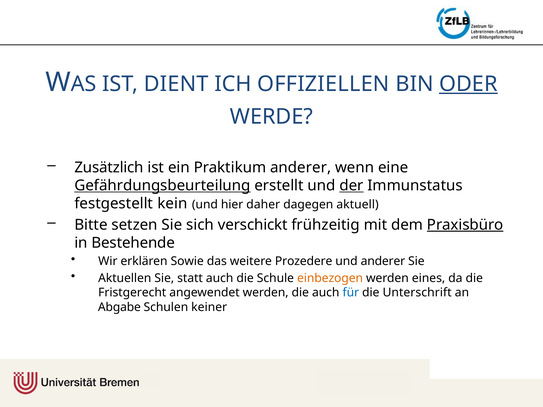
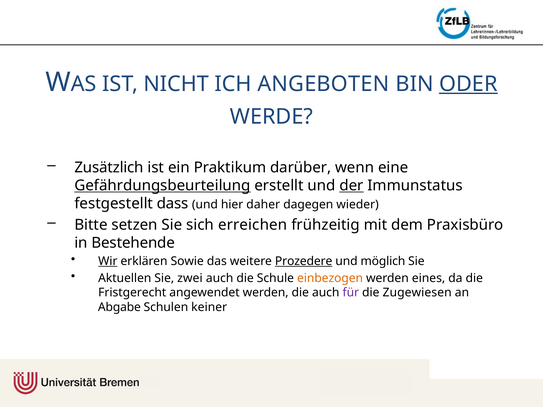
DIENT: DIENT -> NICHT
OFFIZIELLEN: OFFIZIELLEN -> ANGEBOTEN
Praktikum anderer: anderer -> darüber
kein: kein -> dass
aktuell: aktuell -> wieder
verschickt: verschickt -> erreichen
Praxisbüro underline: present -> none
Wir underline: none -> present
Prozedere underline: none -> present
und anderer: anderer -> möglich
statt: statt -> zwei
für colour: blue -> purple
Unterschrift: Unterschrift -> Zugewiesen
